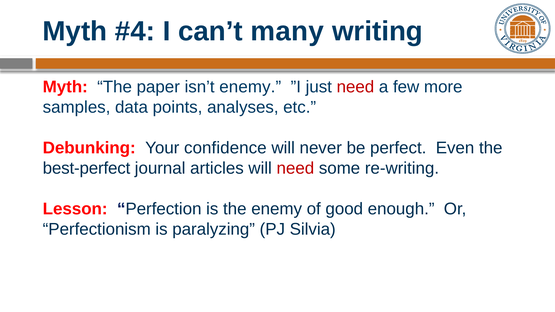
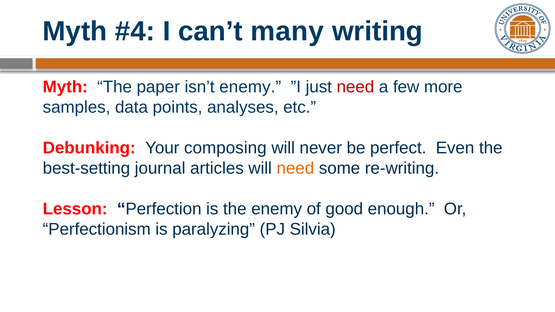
confidence: confidence -> composing
best-perfect: best-perfect -> best-setting
need at (295, 168) colour: red -> orange
